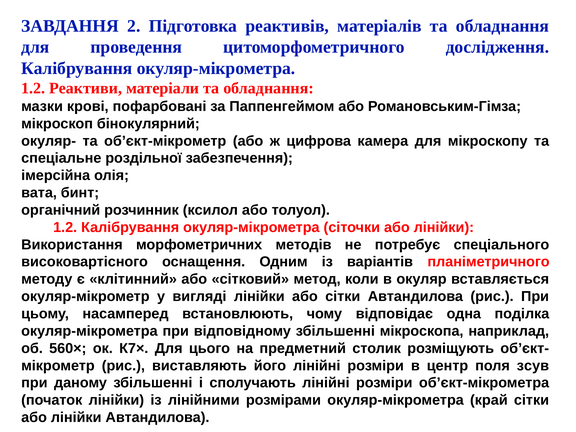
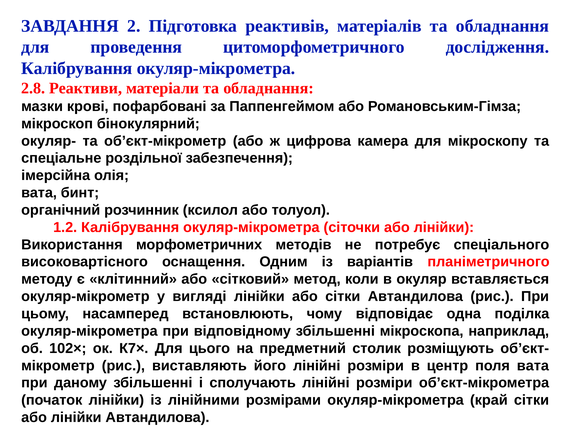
1.2 at (33, 88): 1.2 -> 2.8
560×: 560× -> 102×
поля зсув: зсув -> вата
